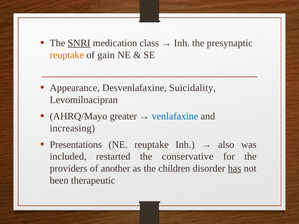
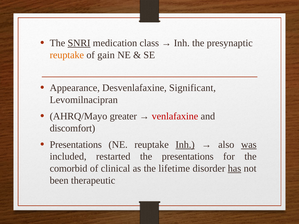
Suicidality: Suicidality -> Significant
venlafaxine colour: blue -> red
increasing: increasing -> discomfort
Inh at (185, 145) underline: none -> present
was underline: none -> present
the conservative: conservative -> presentations
providers: providers -> comorbid
another: another -> clinical
children: children -> lifetime
